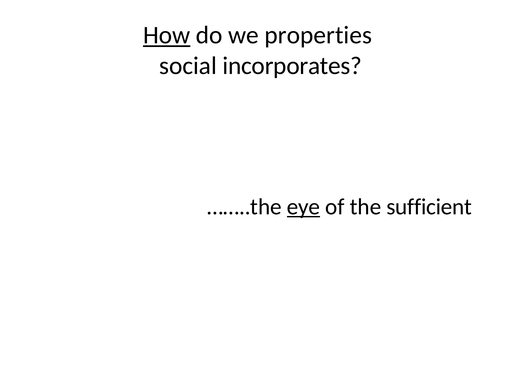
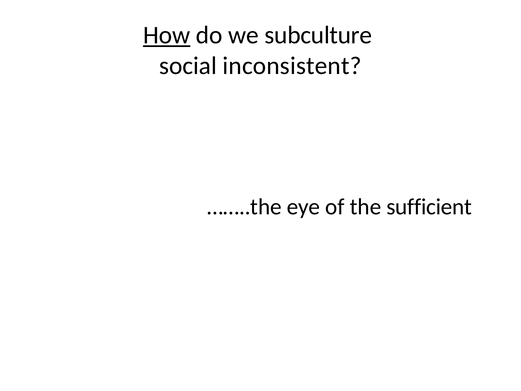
properties: properties -> subculture
incorporates: incorporates -> inconsistent
eye underline: present -> none
